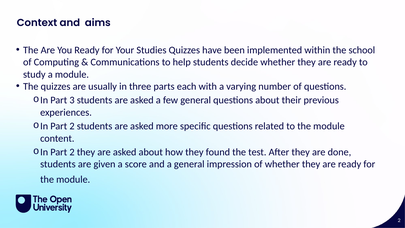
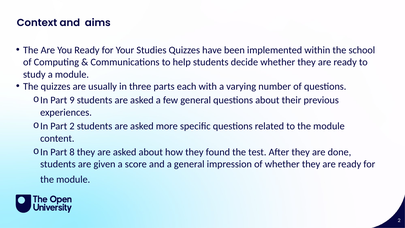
3: 3 -> 9
2 at (72, 152): 2 -> 8
